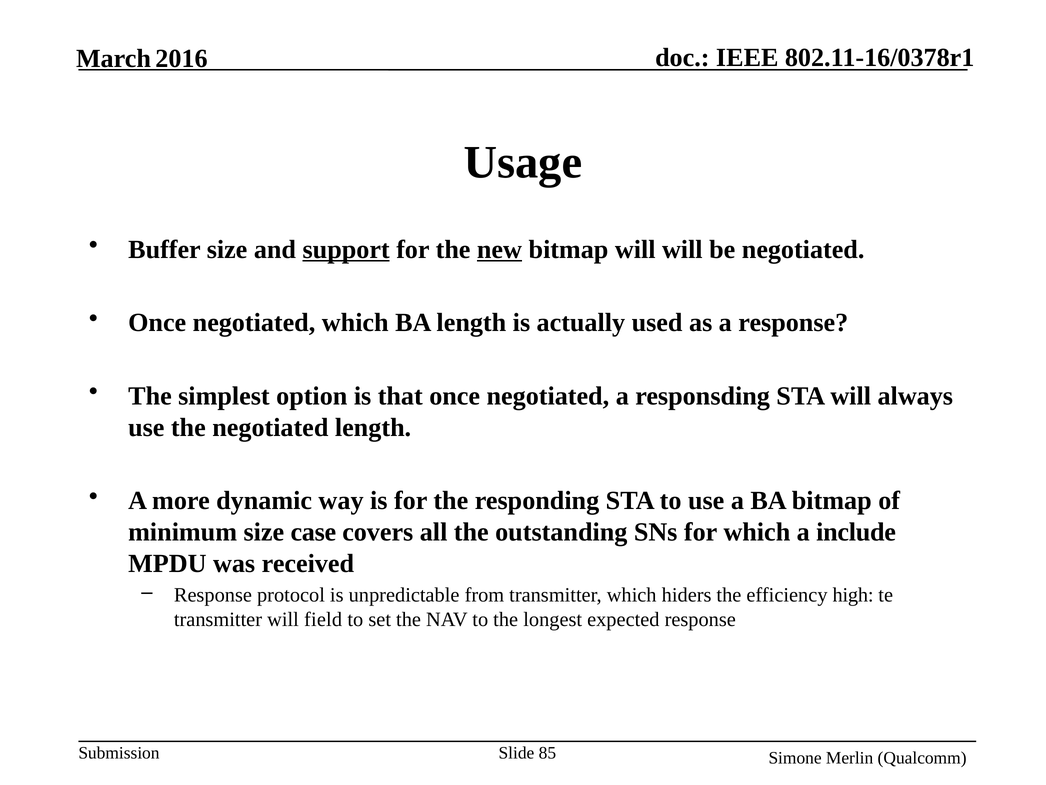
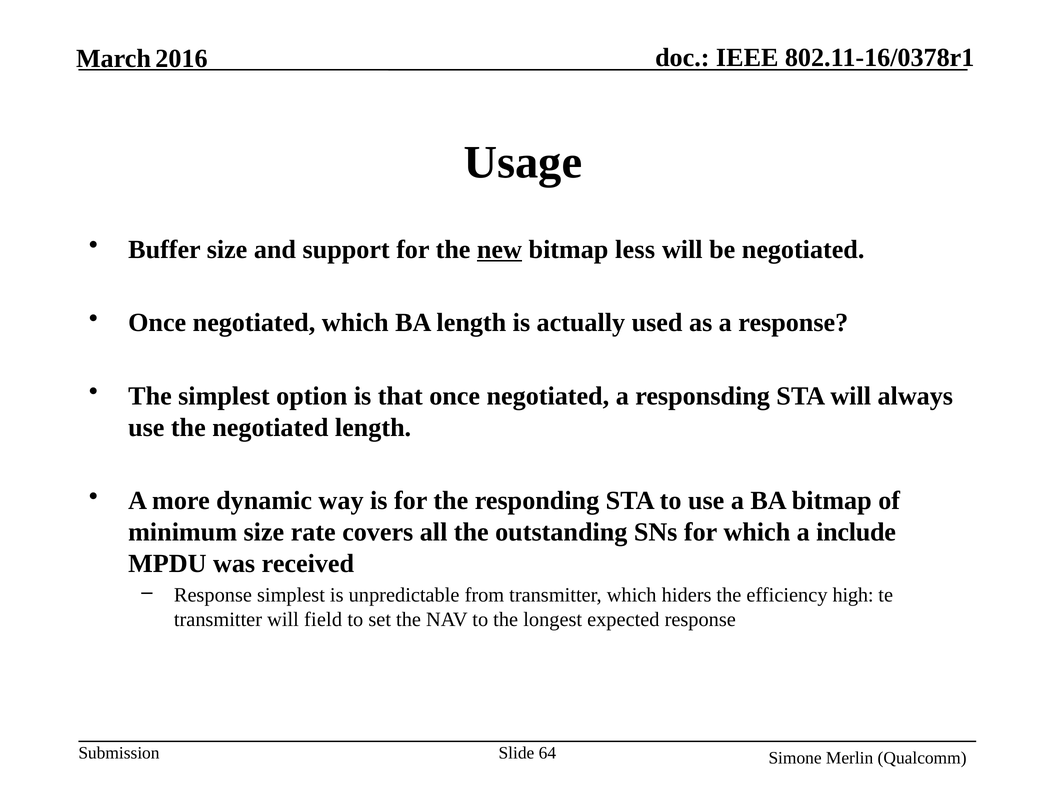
support underline: present -> none
bitmap will: will -> less
case: case -> rate
Response protocol: protocol -> simplest
85: 85 -> 64
